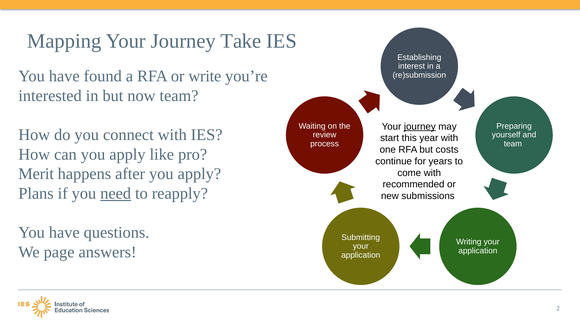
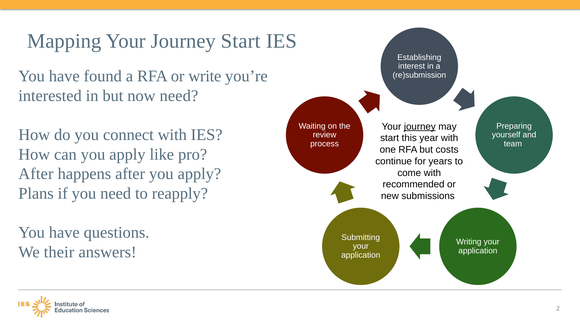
Journey Take: Take -> Start
now team: team -> need
Merit at (36, 174): Merit -> After
need at (116, 194) underline: present -> none
page: page -> their
